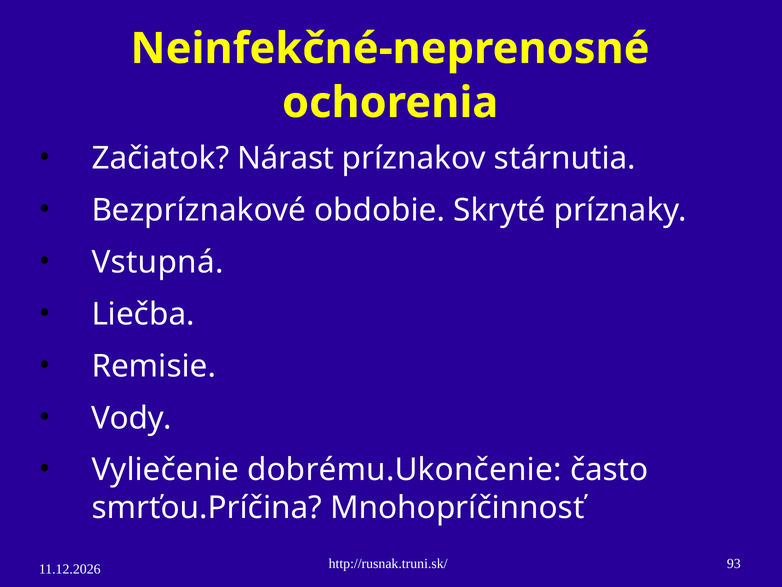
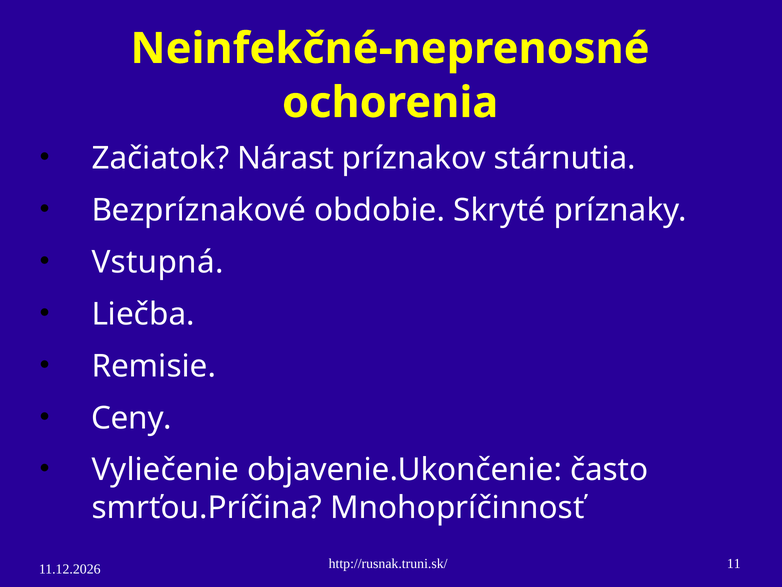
Vody: Vody -> Ceny
dobrému.Ukončenie: dobrému.Ukončenie -> objavenie.Ukončenie
93: 93 -> 11
